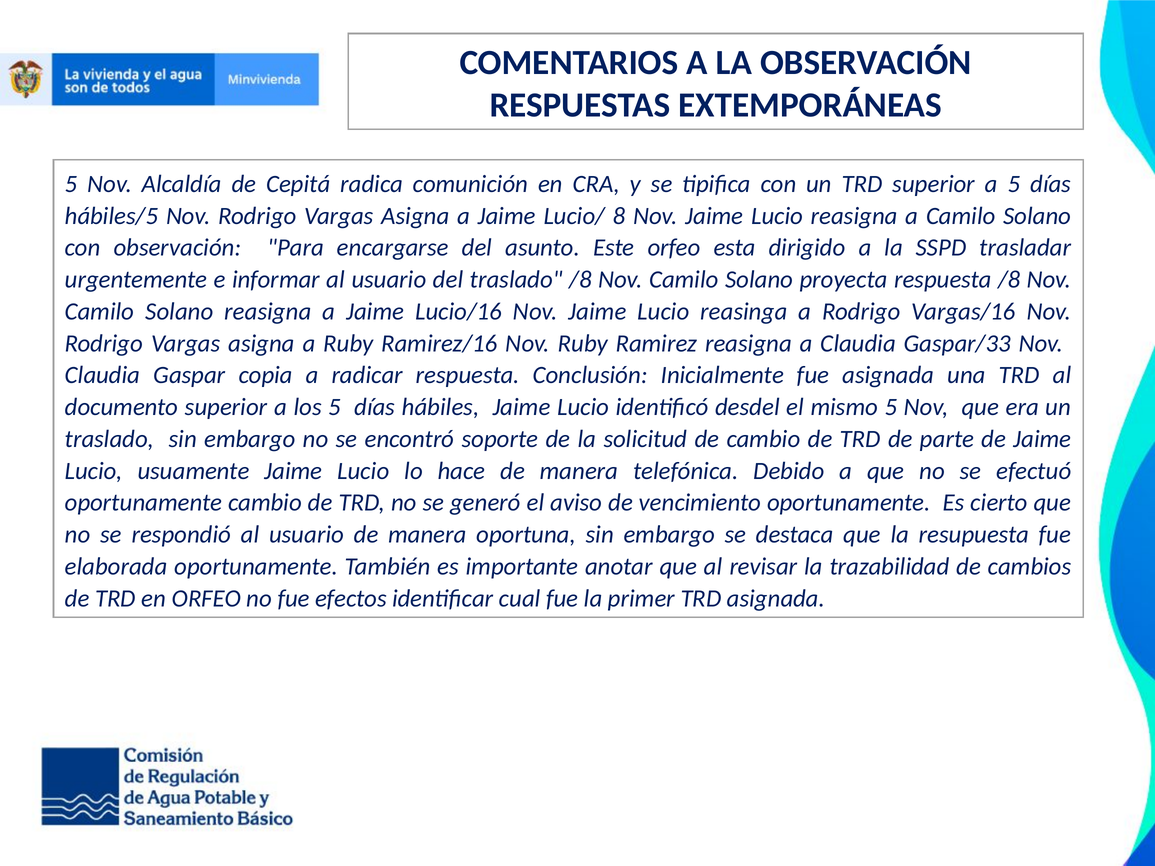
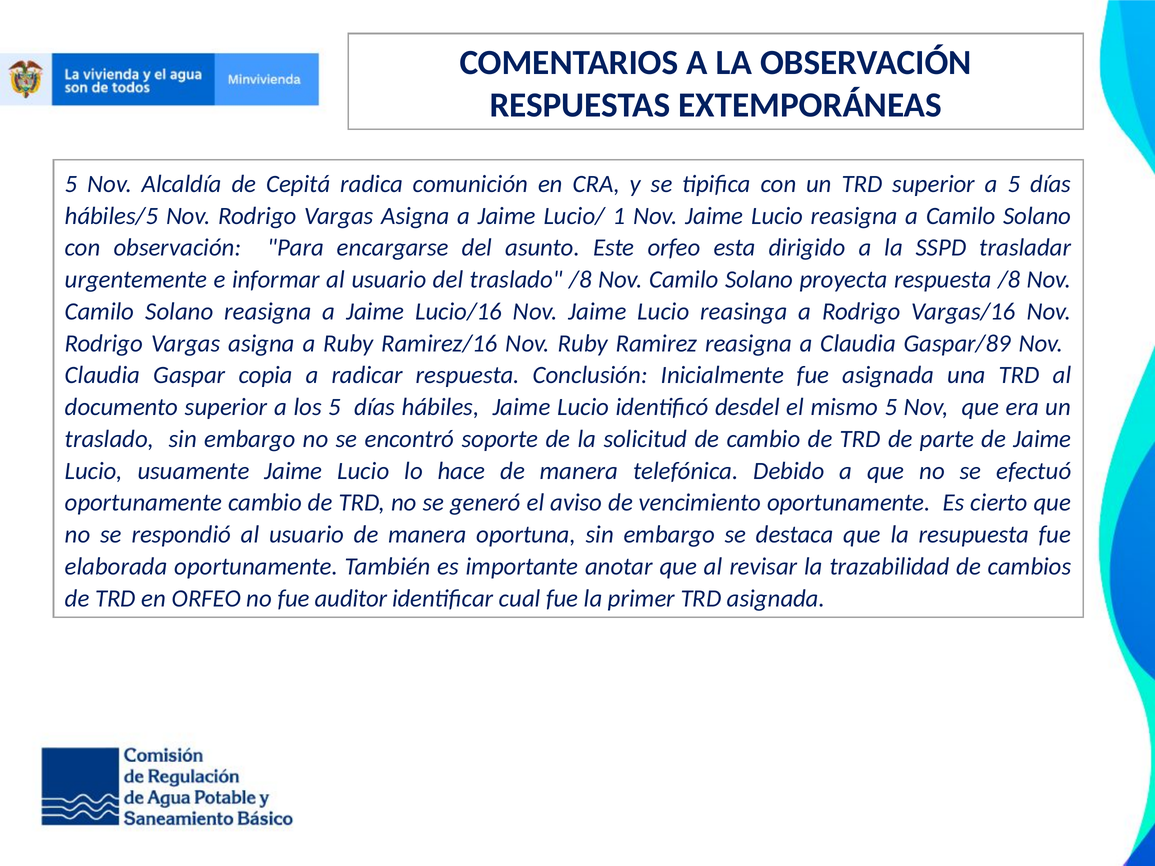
8: 8 -> 1
Gaspar/33: Gaspar/33 -> Gaspar/89
efectos: efectos -> auditor
